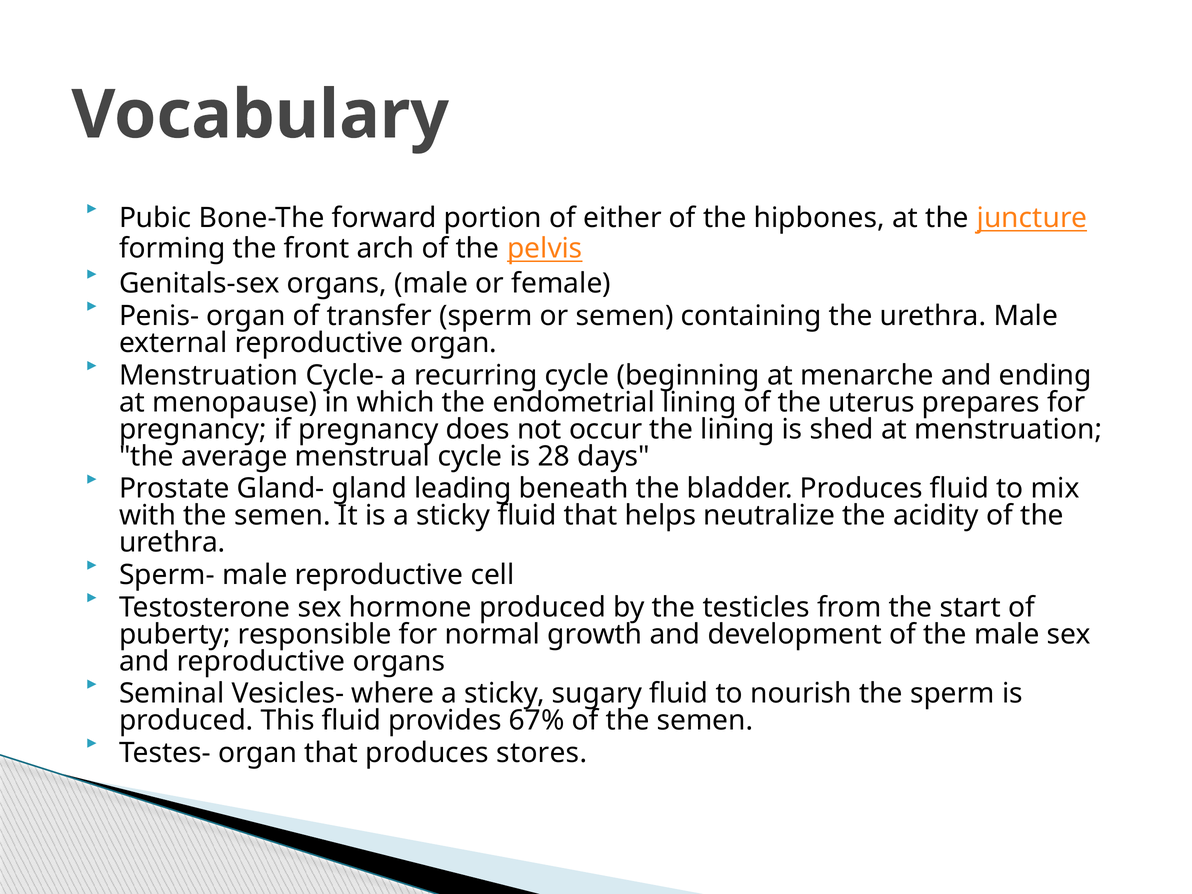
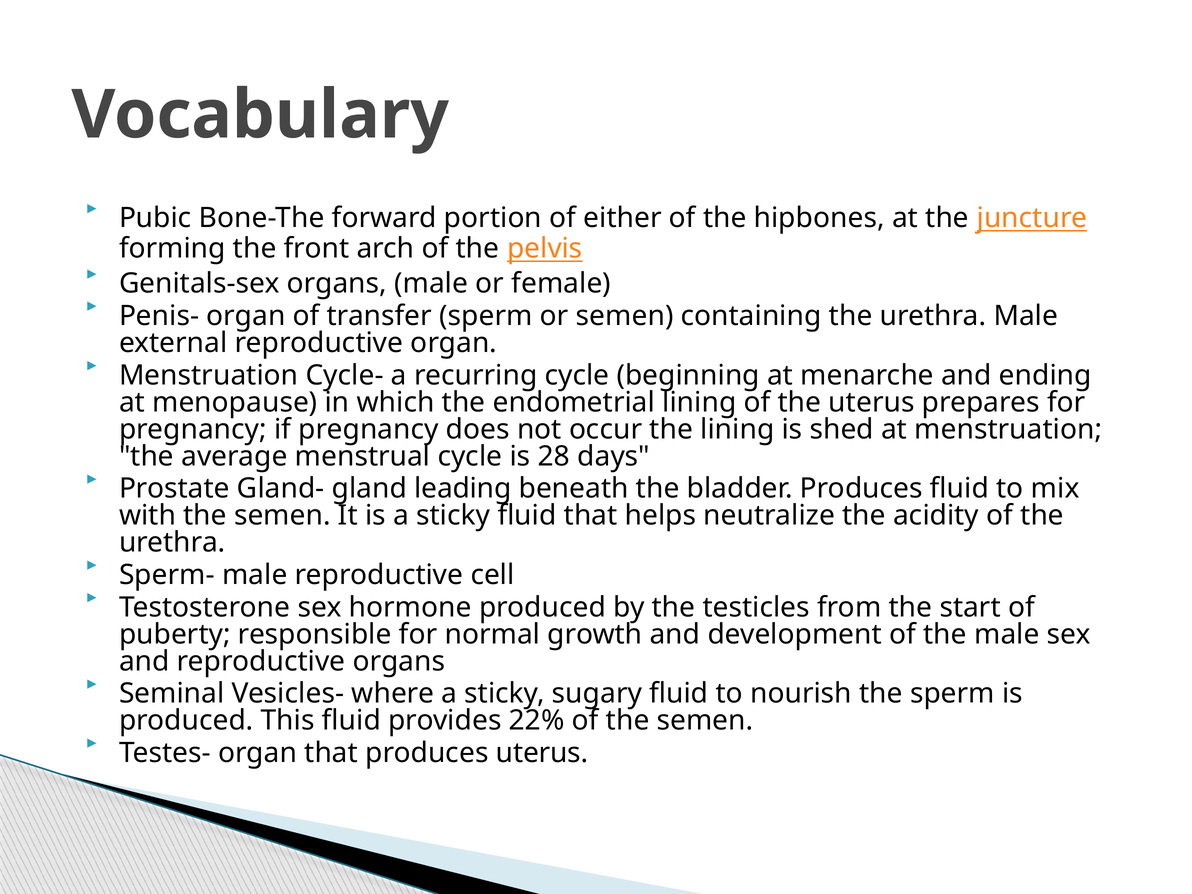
67%: 67% -> 22%
produces stores: stores -> uterus
